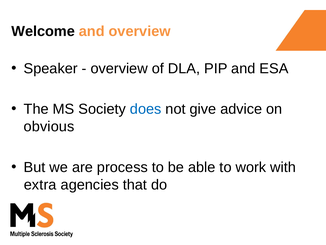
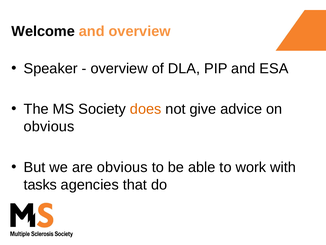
does colour: blue -> orange
are process: process -> obvious
extra: extra -> tasks
